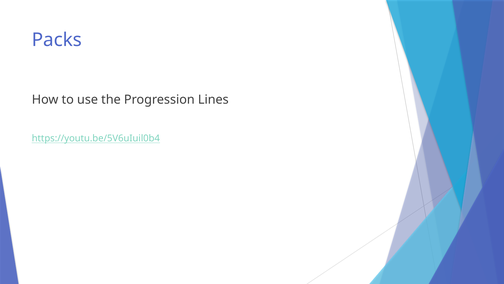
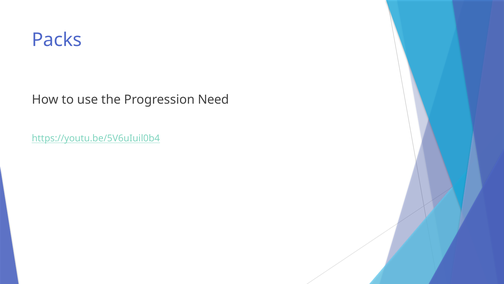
Lines: Lines -> Need
